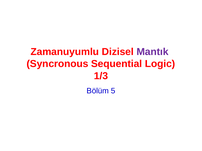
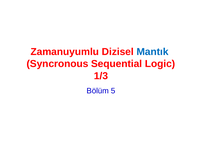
Mantık colour: purple -> blue
